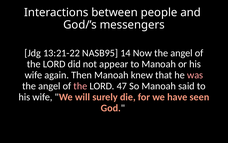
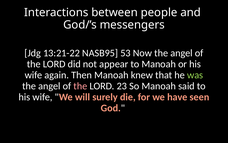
14: 14 -> 53
was colour: pink -> light green
47: 47 -> 23
